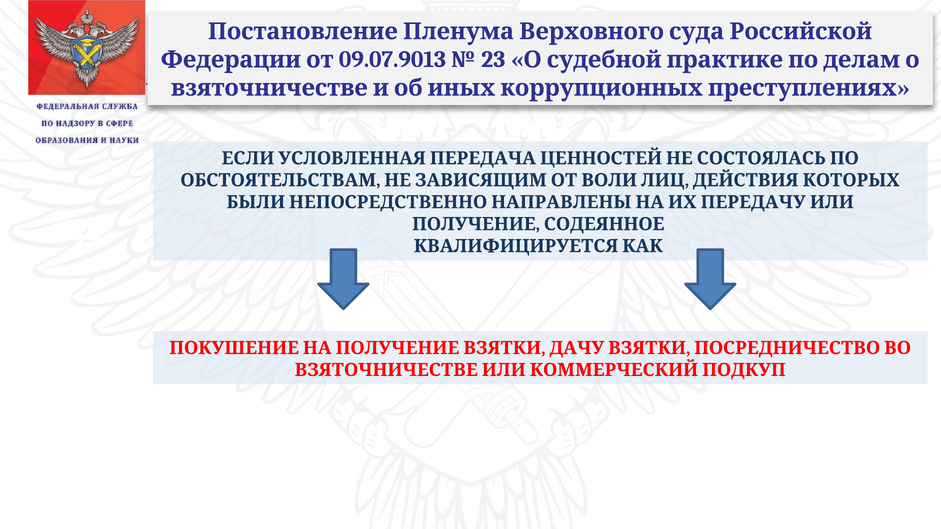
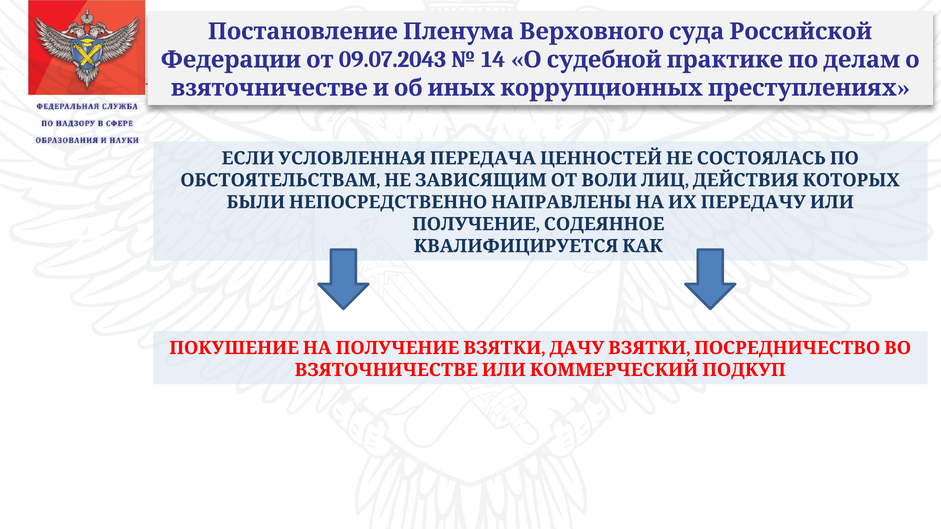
09.07.9013: 09.07.9013 -> 09.07.2043
23: 23 -> 14
